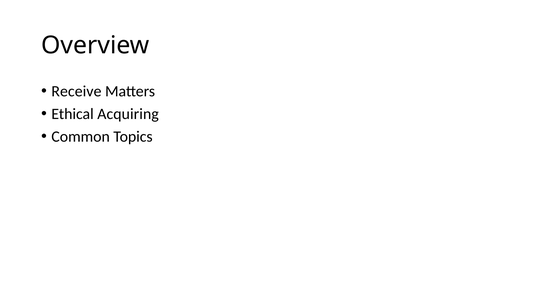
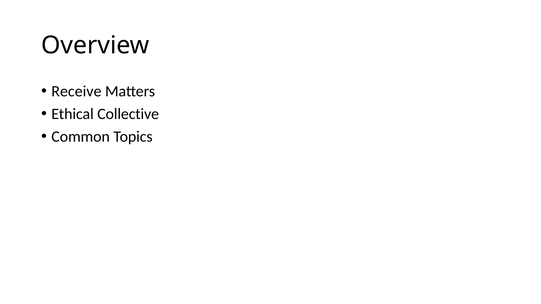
Acquiring: Acquiring -> Collective
